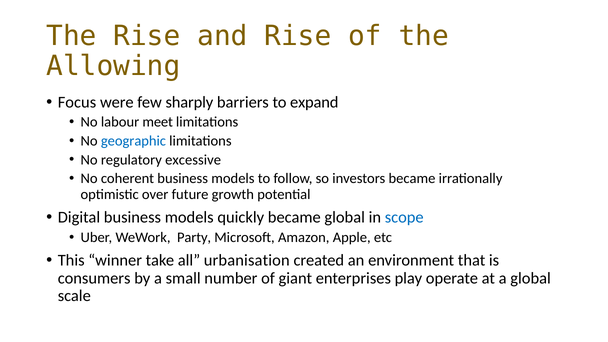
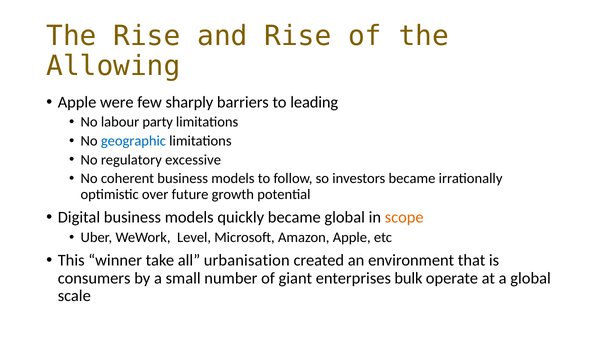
Focus at (77, 102): Focus -> Apple
expand: expand -> leading
meet: meet -> party
scope colour: blue -> orange
Party: Party -> Level
play: play -> bulk
